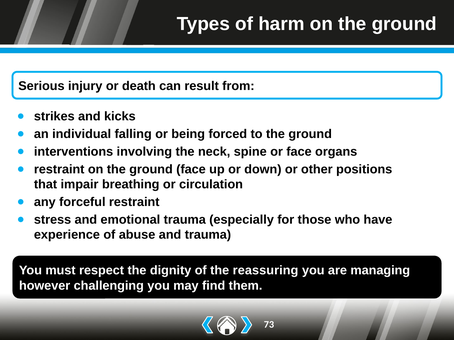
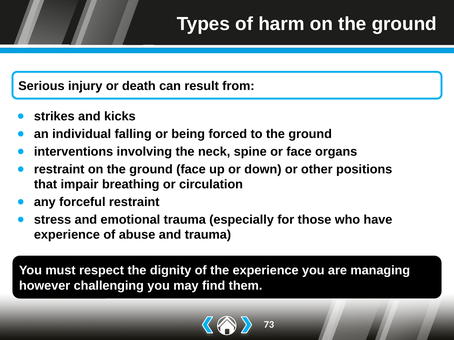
the reassuring: reassuring -> experience
